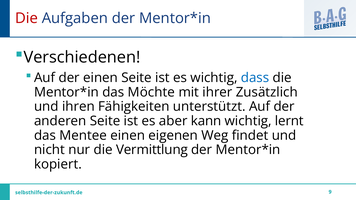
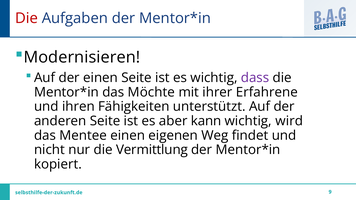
Verschiedenen: Verschiedenen -> Modernisieren
dass colour: blue -> purple
Zusätzlich: Zusätzlich -> Erfahrene
lernt: lernt -> wird
